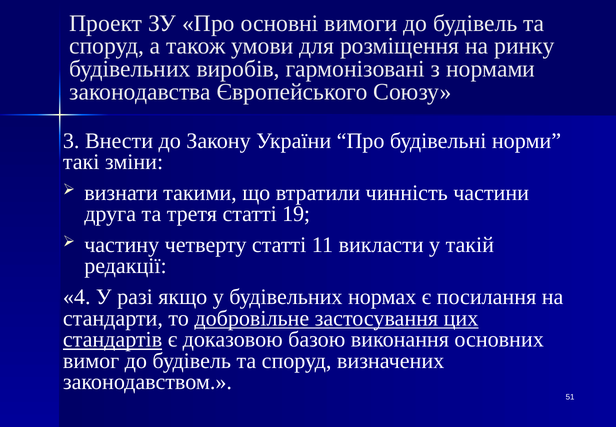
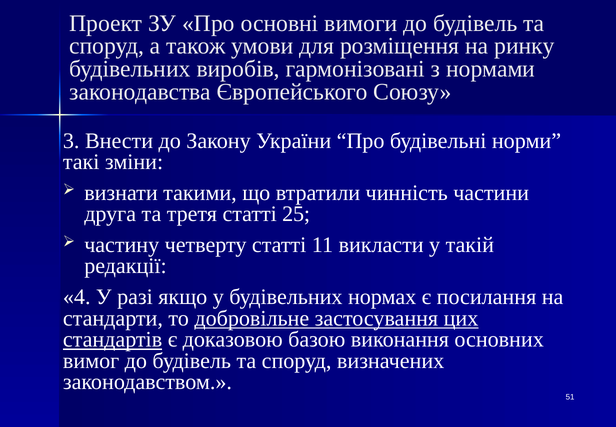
19: 19 -> 25
